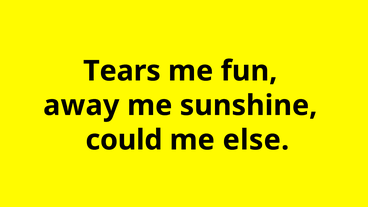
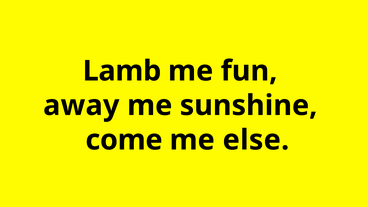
Tears: Tears -> Lamb
could: could -> come
